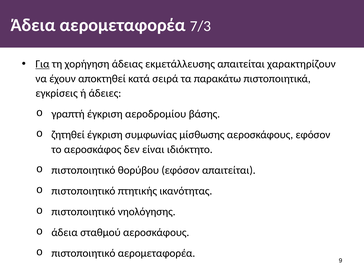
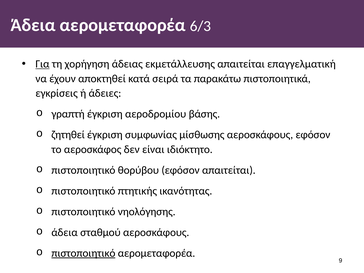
7/3: 7/3 -> 6/3
χαρακτηρίζουν: χαρακτηρίζουν -> επαγγελματική
πιστοποιητικό at (83, 253) underline: none -> present
